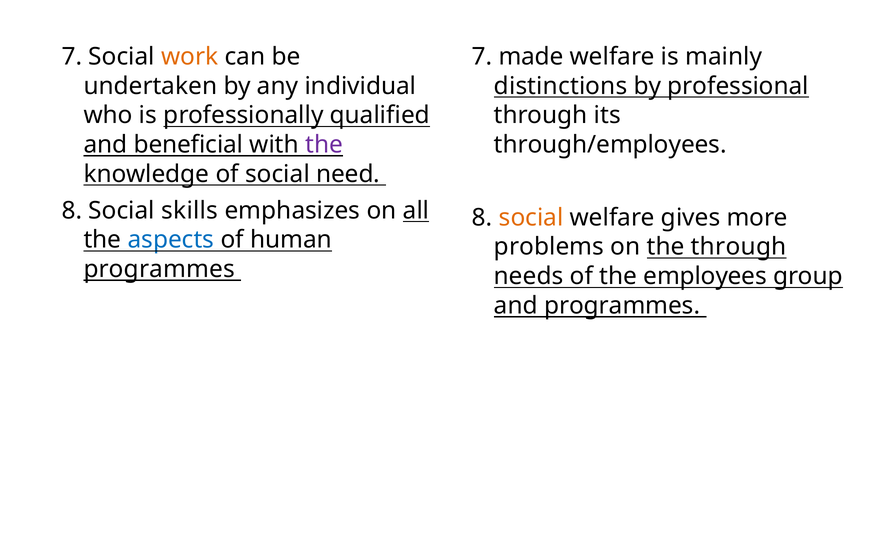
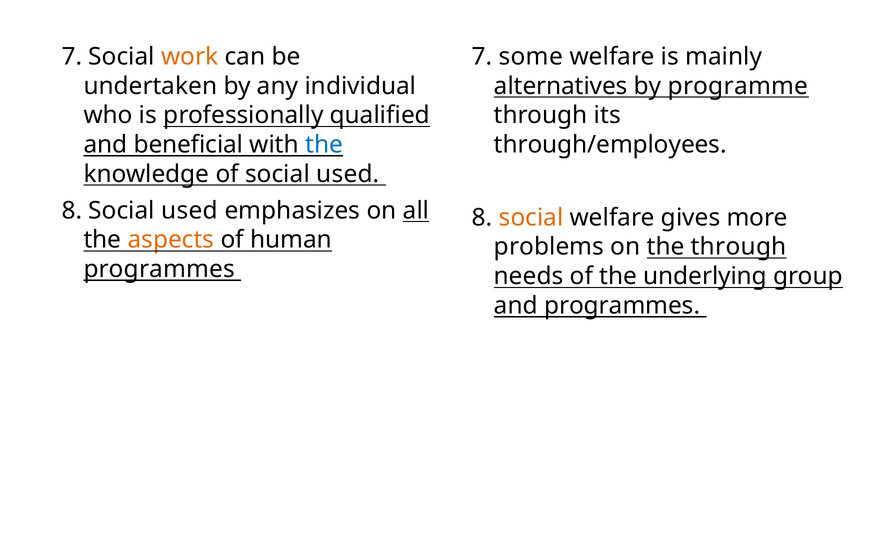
made: made -> some
distinctions: distinctions -> alternatives
professional: professional -> programme
the at (324, 145) colour: purple -> blue
of social need: need -> used
8 Social skills: skills -> used
aspects colour: blue -> orange
employees: employees -> underlying
